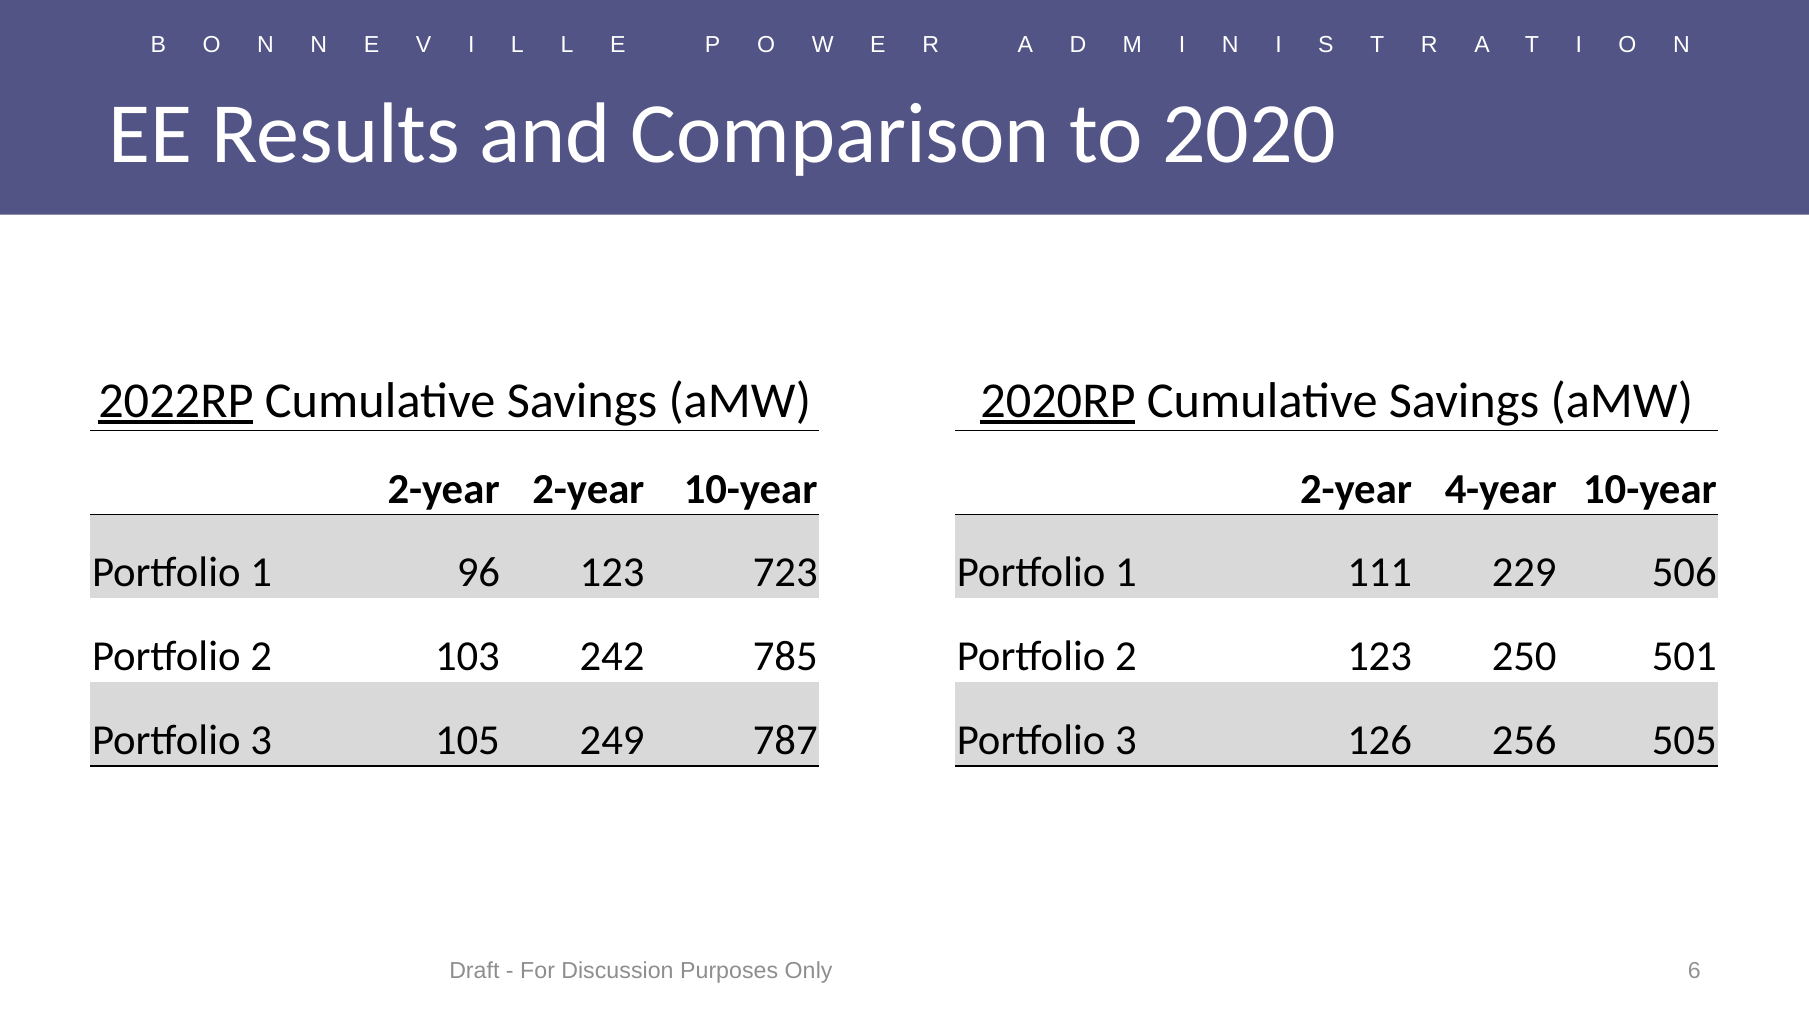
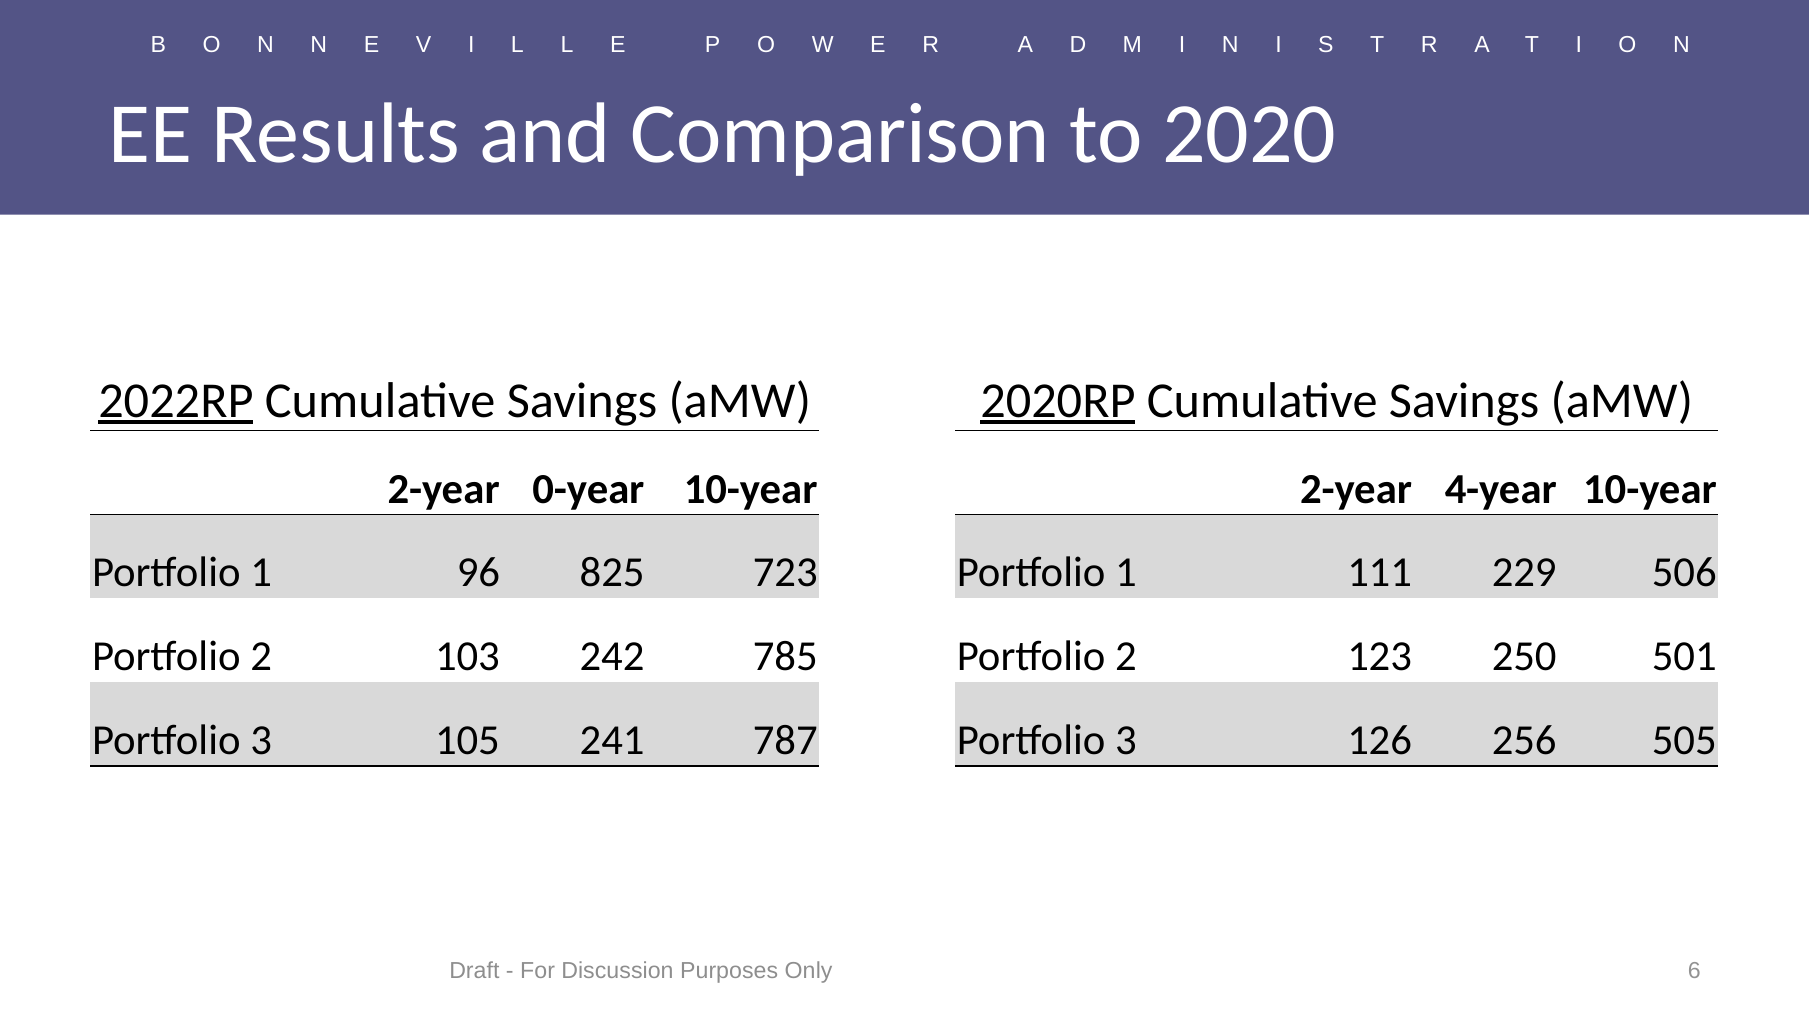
2-year 2-year: 2-year -> 0-year
96 123: 123 -> 825
249: 249 -> 241
